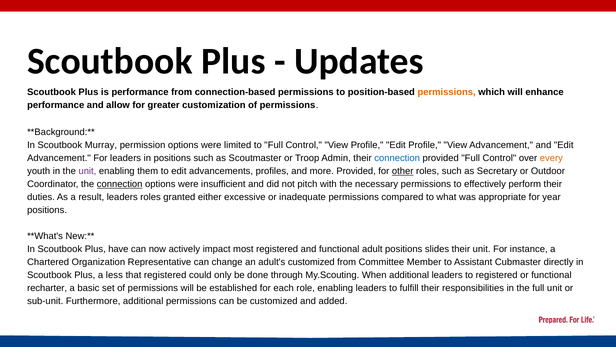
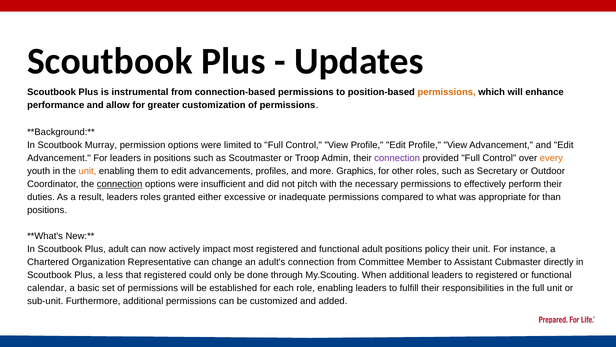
is performance: performance -> instrumental
connection at (397, 158) colour: blue -> purple
unit at (87, 171) colour: purple -> orange
more Provided: Provided -> Graphics
other underline: present -> none
year: year -> than
Plus have: have -> adult
slides: slides -> policy
adult's customized: customized -> connection
recharter: recharter -> calendar
